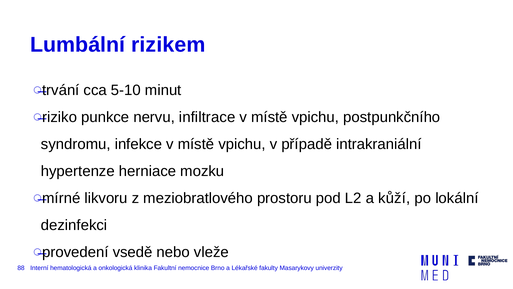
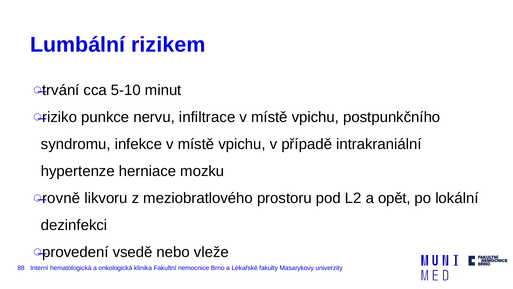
mírné: mírné -> rovně
kůží: kůží -> opět
